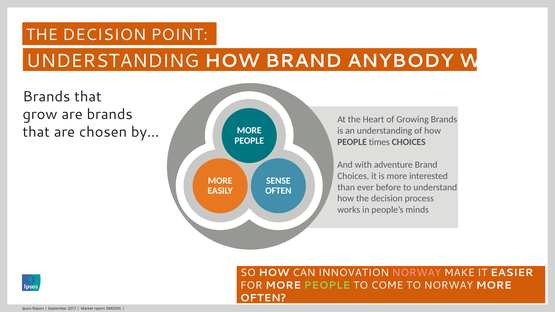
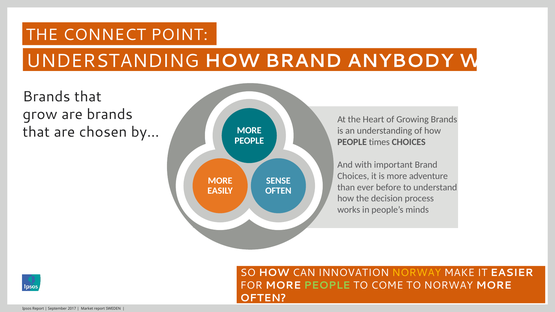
DECISION at (104, 35): DECISION -> CONNECT
adventure: adventure -> important
interested: interested -> adventure
NORWAY at (417, 273) colour: pink -> yellow
